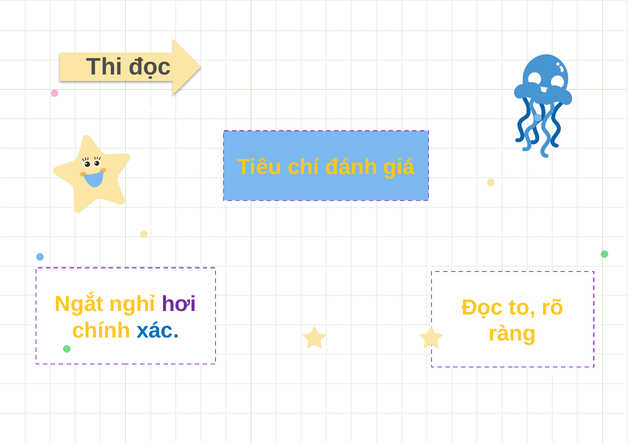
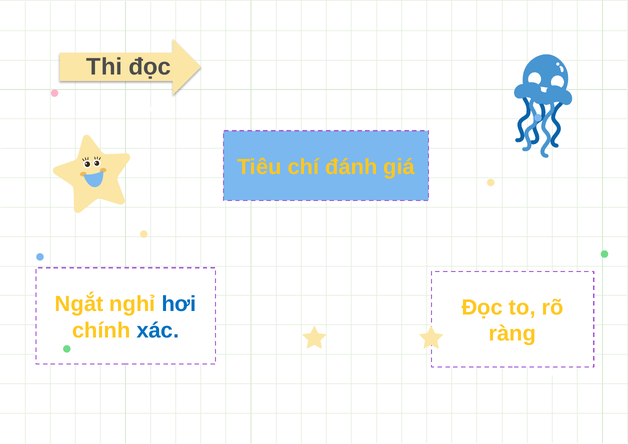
hơi colour: purple -> blue
